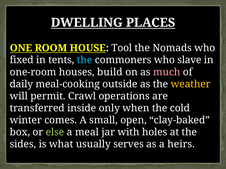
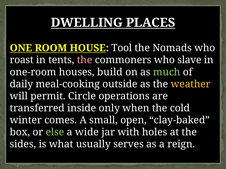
fixed: fixed -> roast
the at (85, 60) colour: light blue -> pink
much colour: pink -> light green
Crawl: Crawl -> Circle
meal: meal -> wide
heirs: heirs -> reign
